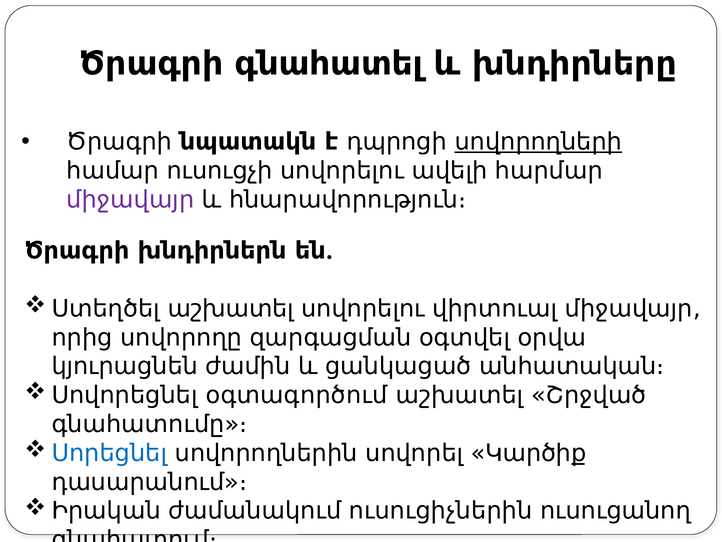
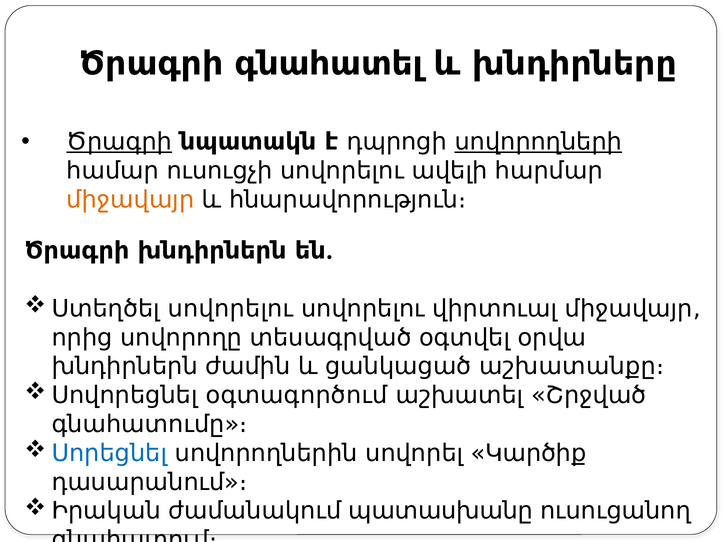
Ծրագրի at (119, 142) underline: none -> present
միջավայր at (130, 200) colour: purple -> orange
Ստեղծել աշխատել: աշխատել -> սովորելու
զարգացման: զարգացման -> տեսագրված
կյուրացնեն at (125, 366): կյուրացնեն -> խնդիրներն
անհատական։: անհատական։ -> աշխատանքը։
ուսուցիչներին: ուսուցիչներին -> պատասխանը
